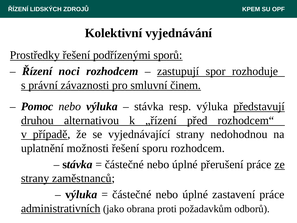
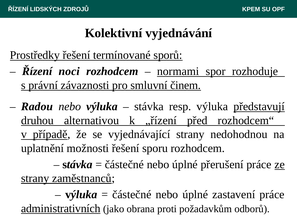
podřízenými: podřízenými -> termínované
zastupují: zastupují -> normami
Pomoc: Pomoc -> Radou
